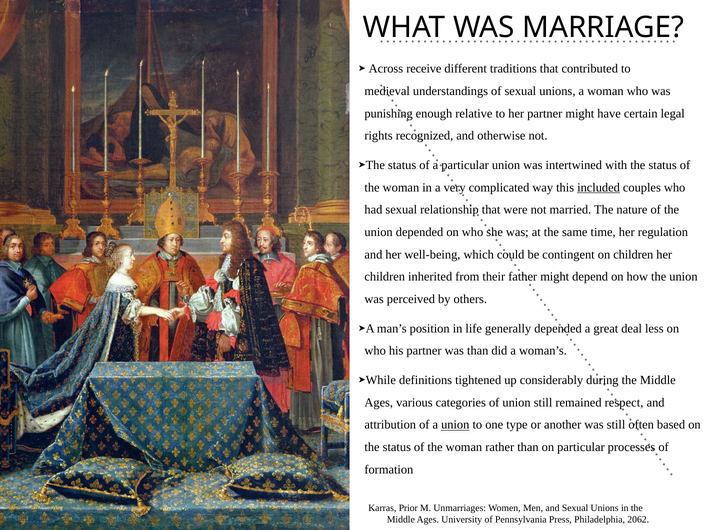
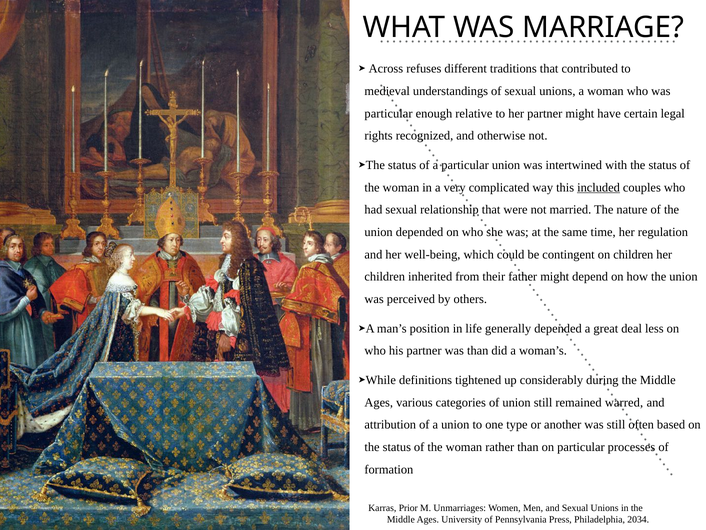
receive: receive -> refuses
punishing at (389, 113): punishing -> particular
respect: respect -> warred
union at (455, 424) underline: present -> none
2062: 2062 -> 2034
